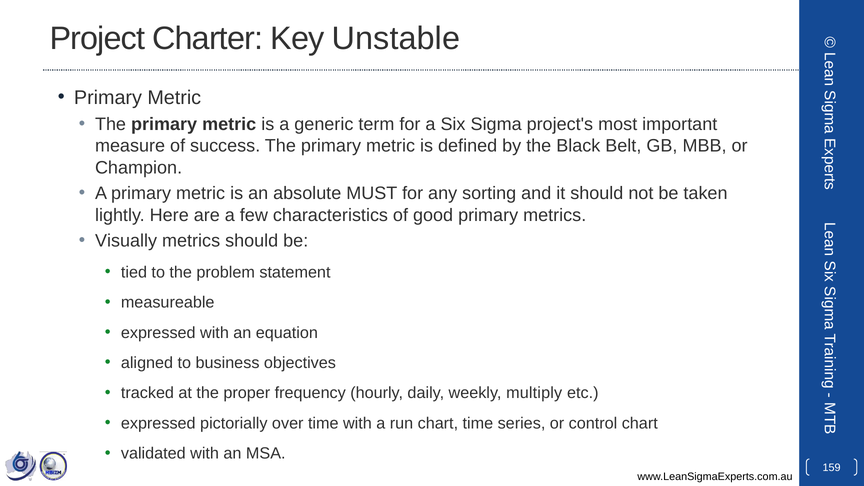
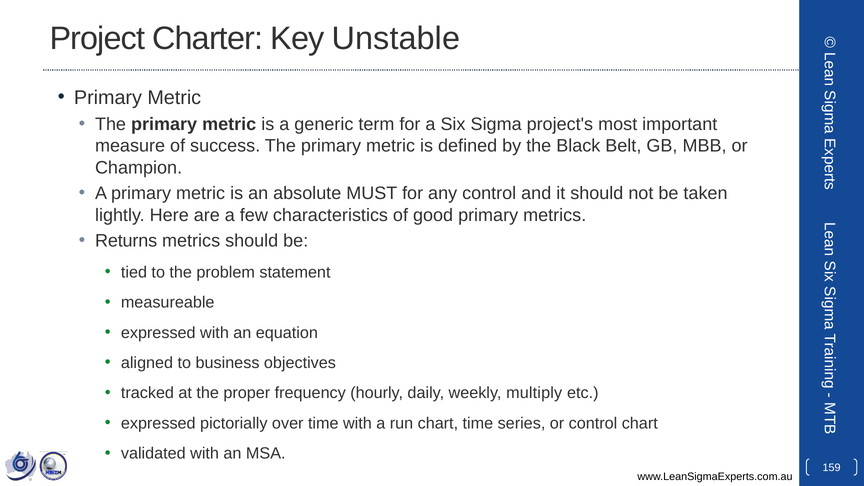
any sorting: sorting -> control
Visually: Visually -> Returns
